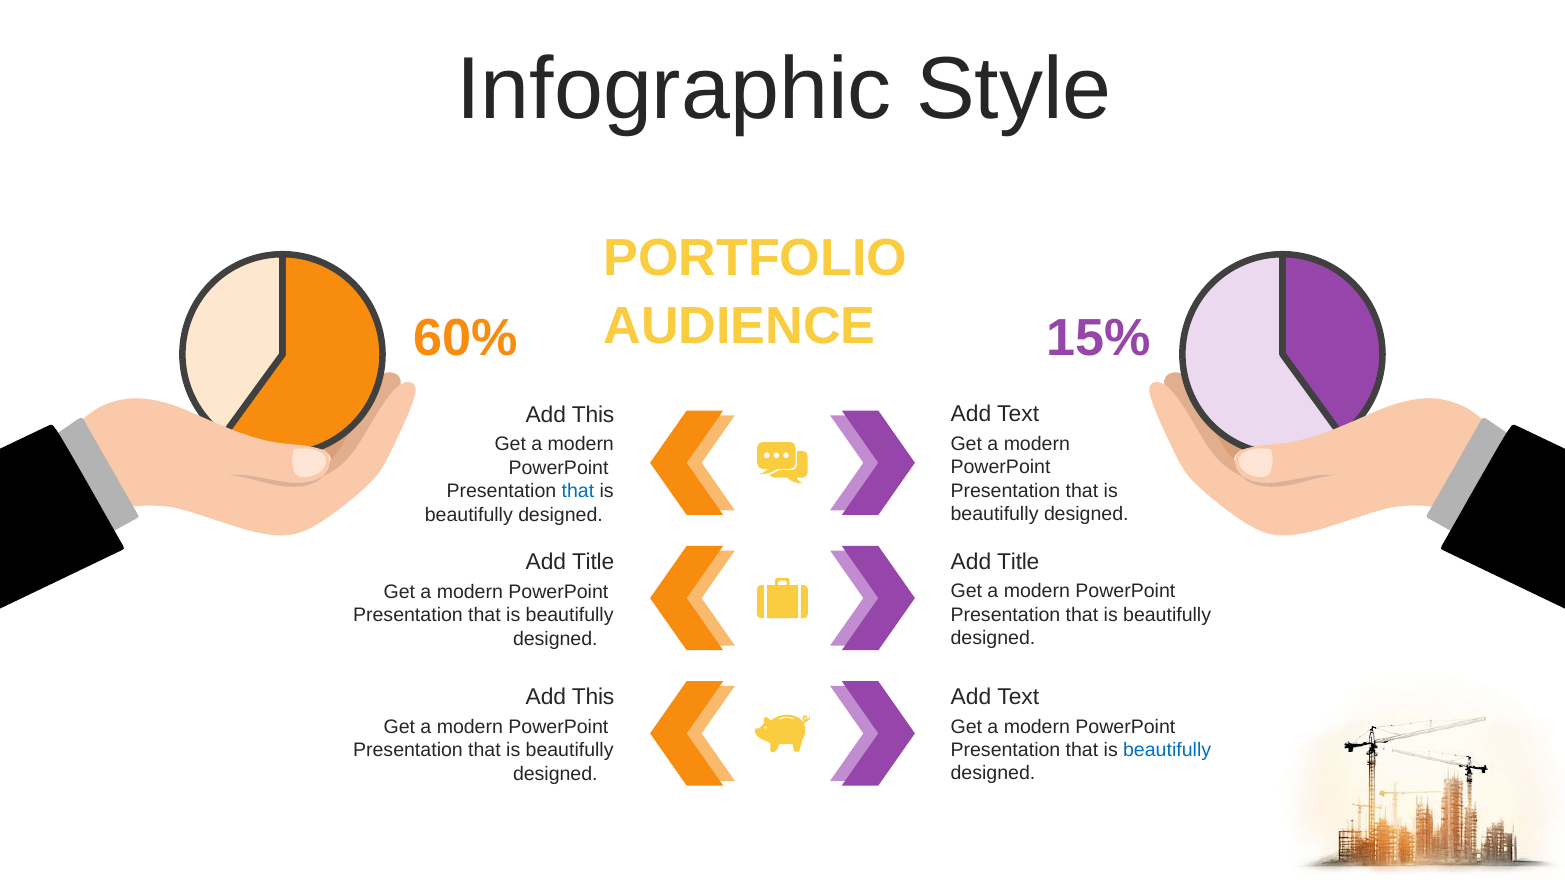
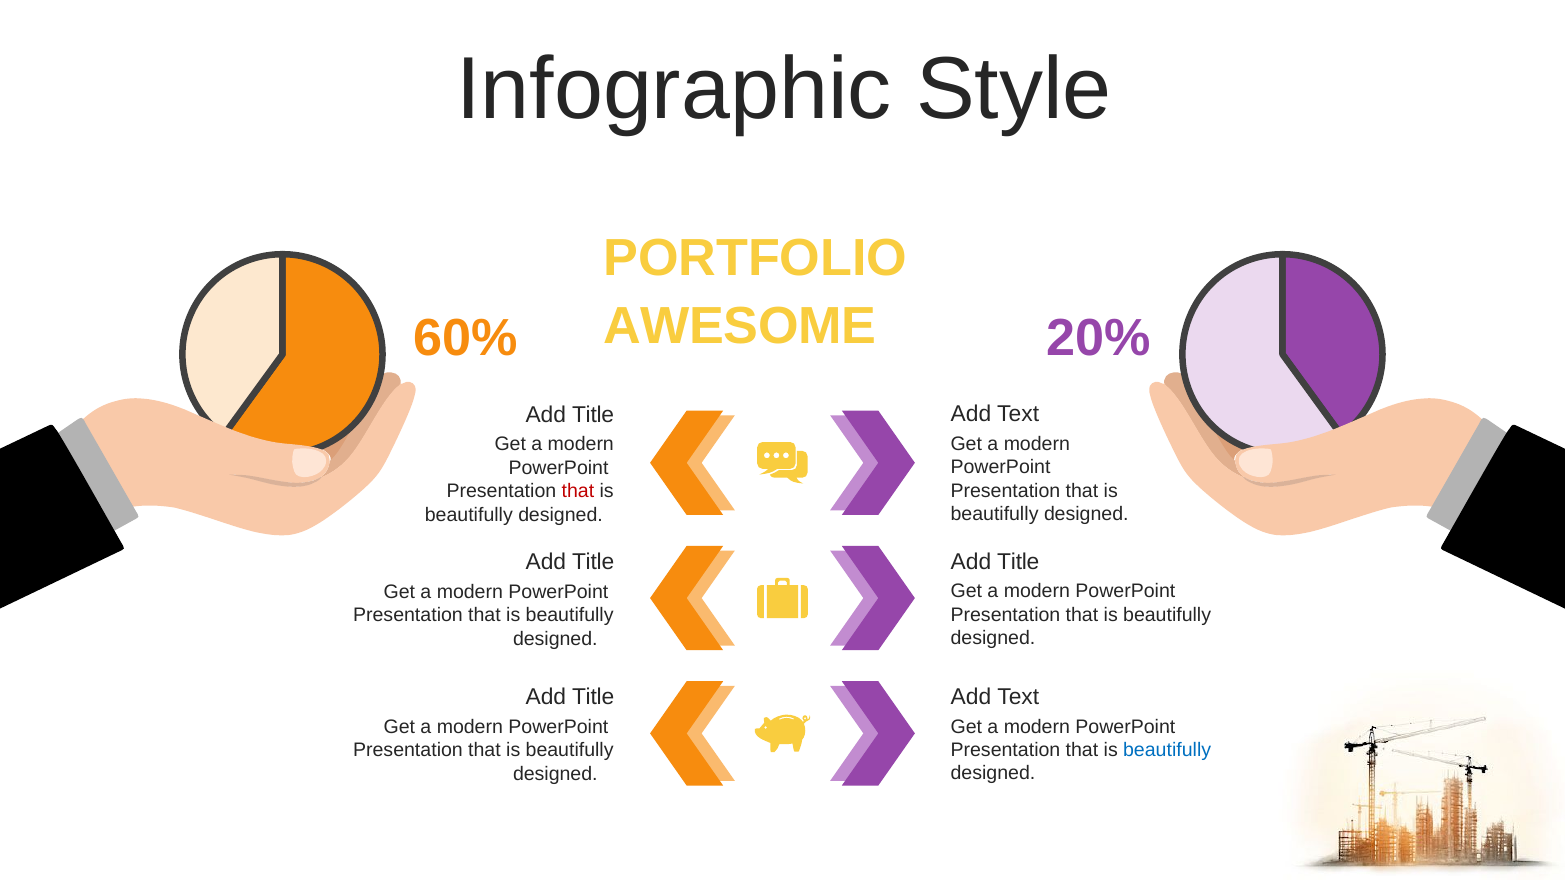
AUDIENCE: AUDIENCE -> AWESOME
15%: 15% -> 20%
This at (593, 415): This -> Title
that at (578, 491) colour: blue -> red
This at (593, 698): This -> Title
